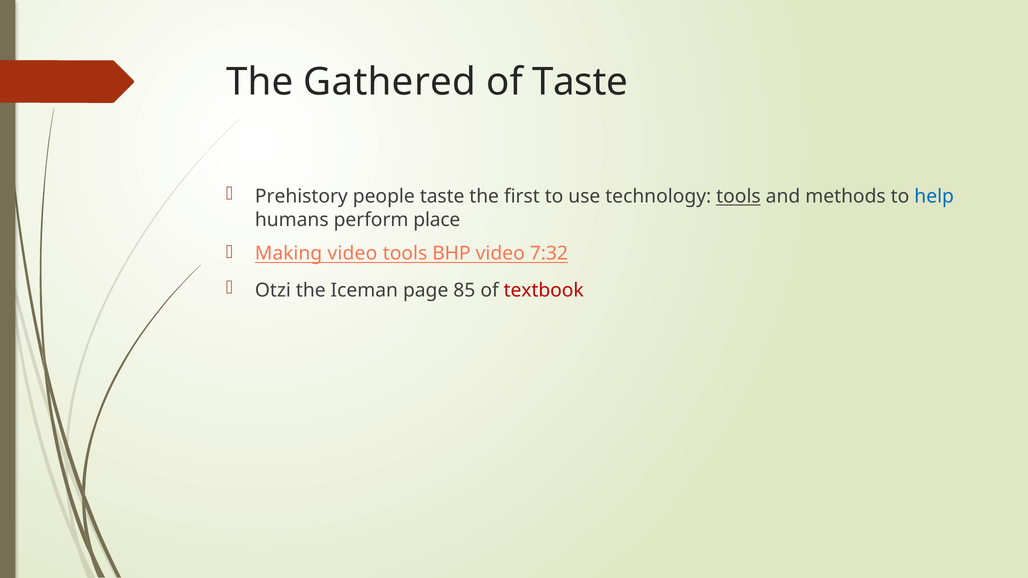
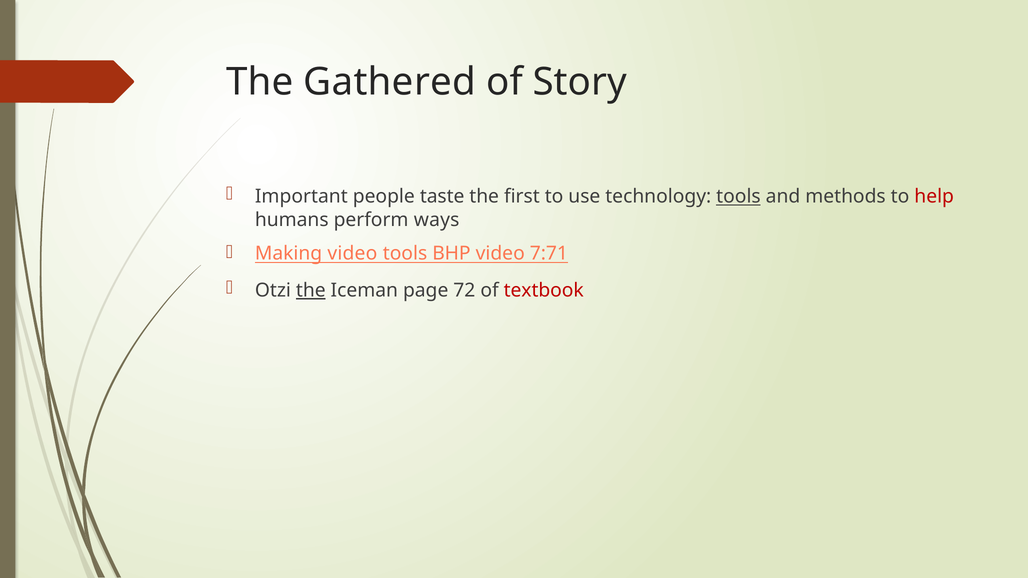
of Taste: Taste -> Story
Prehistory: Prehistory -> Important
help colour: blue -> red
place: place -> ways
7:32: 7:32 -> 7:71
the at (311, 291) underline: none -> present
85: 85 -> 72
